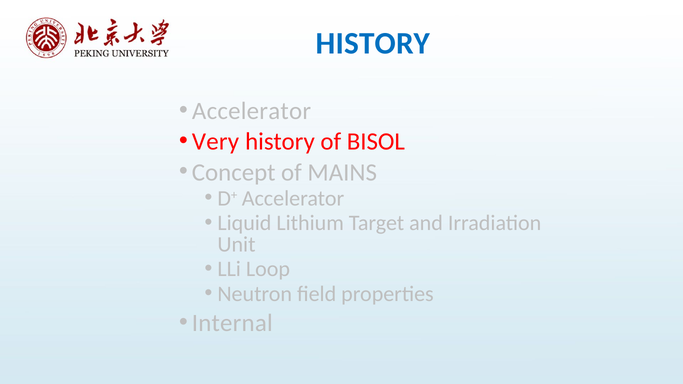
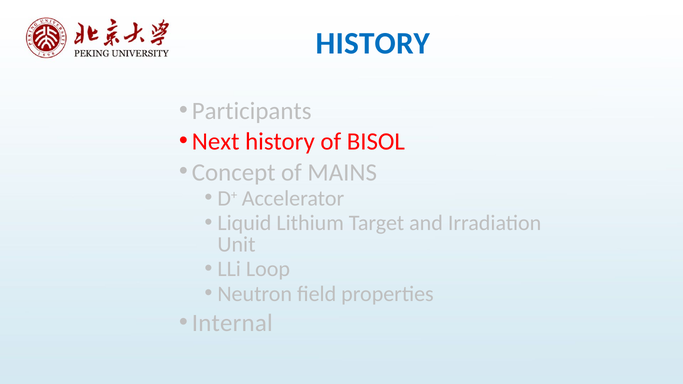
Accelerator at (252, 111): Accelerator -> Participants
Very: Very -> Next
